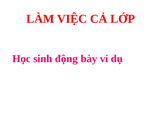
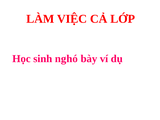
động: động -> nghó
